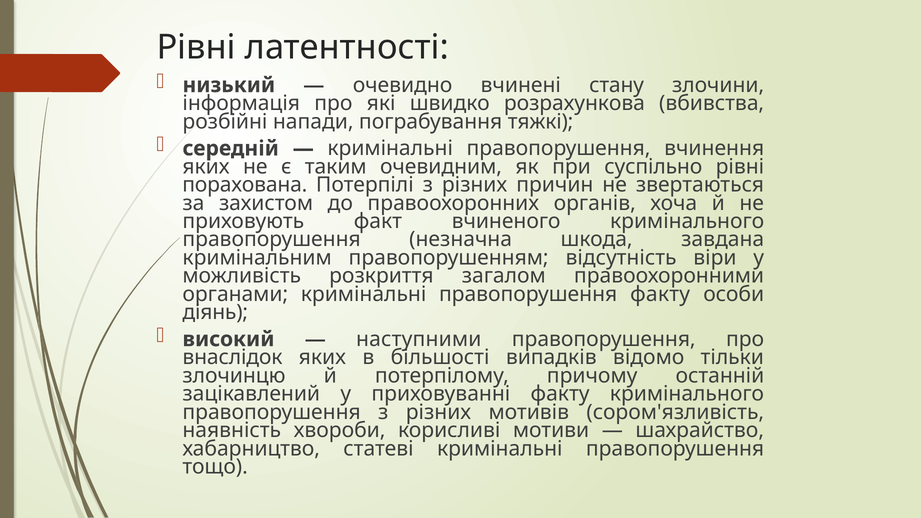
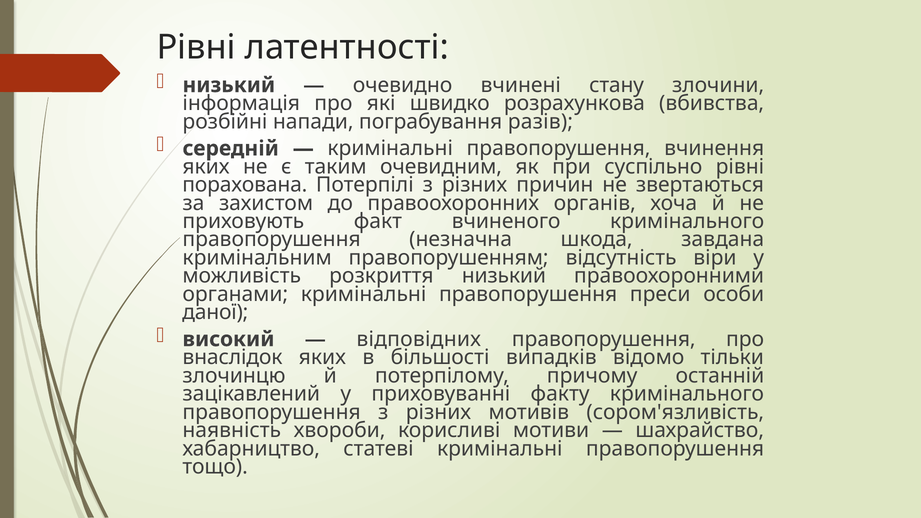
тяжкі: тяжкі -> разів
розкриття загалом: загалом -> низький
правопорушення факту: факту -> преси
діянь: діянь -> даної
наступними: наступними -> відповідних
